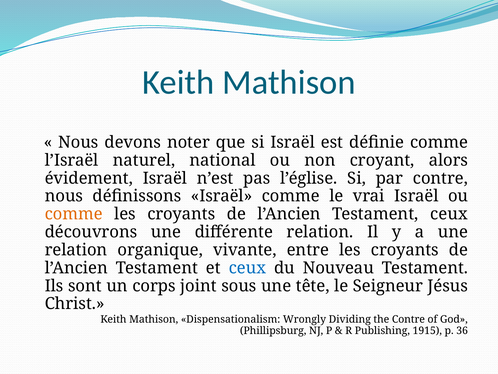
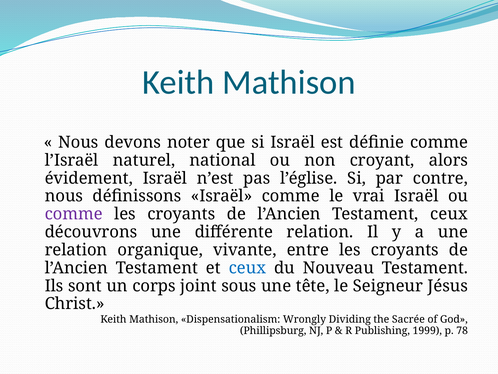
comme at (74, 214) colour: orange -> purple
the Contre: Contre -> Sacrée
1915: 1915 -> 1999
36: 36 -> 78
